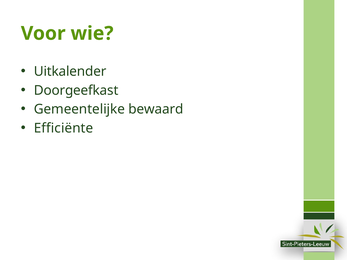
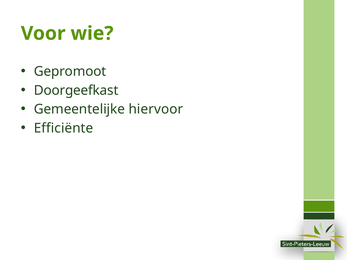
Uitkalender: Uitkalender -> Gepromoot
bewaard: bewaard -> hiervoor
